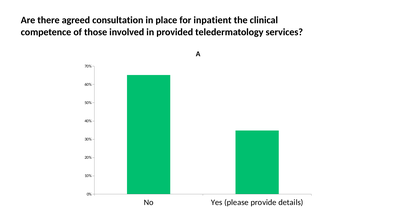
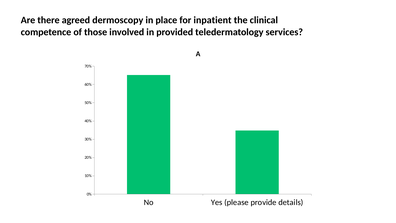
consultation: consultation -> dermoscopy
